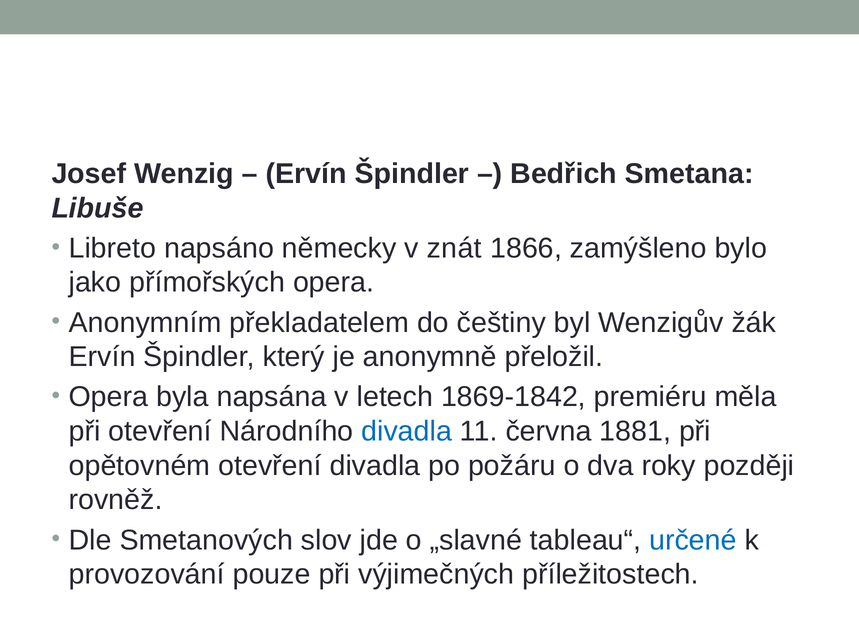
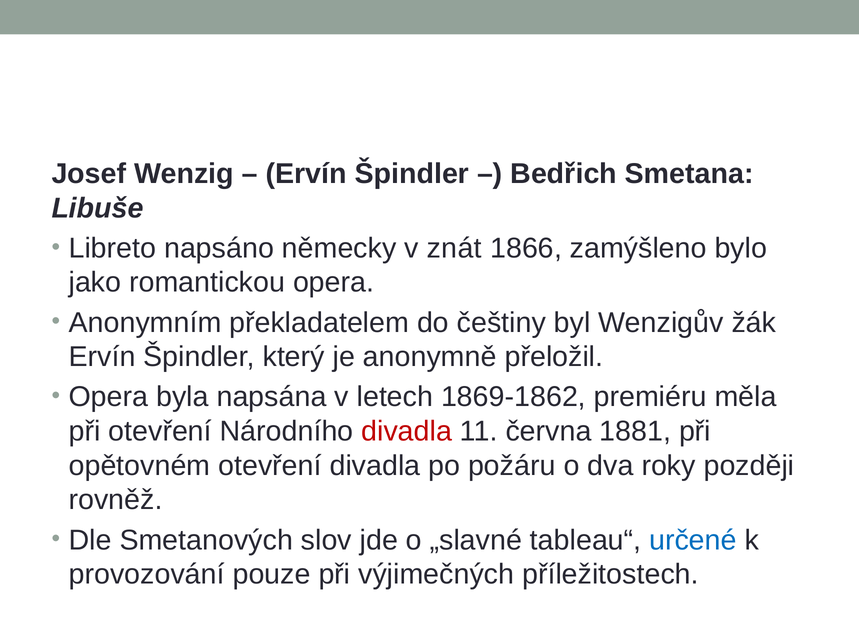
přímořských: přímořských -> romantickou
1869-1842: 1869-1842 -> 1869-1862
divadla at (407, 431) colour: blue -> red
